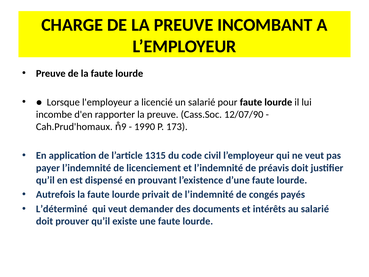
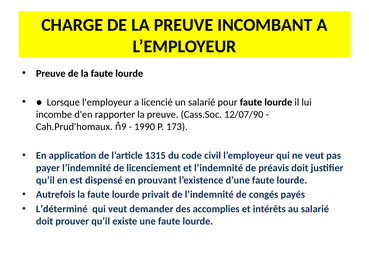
documents: documents -> accomplies
